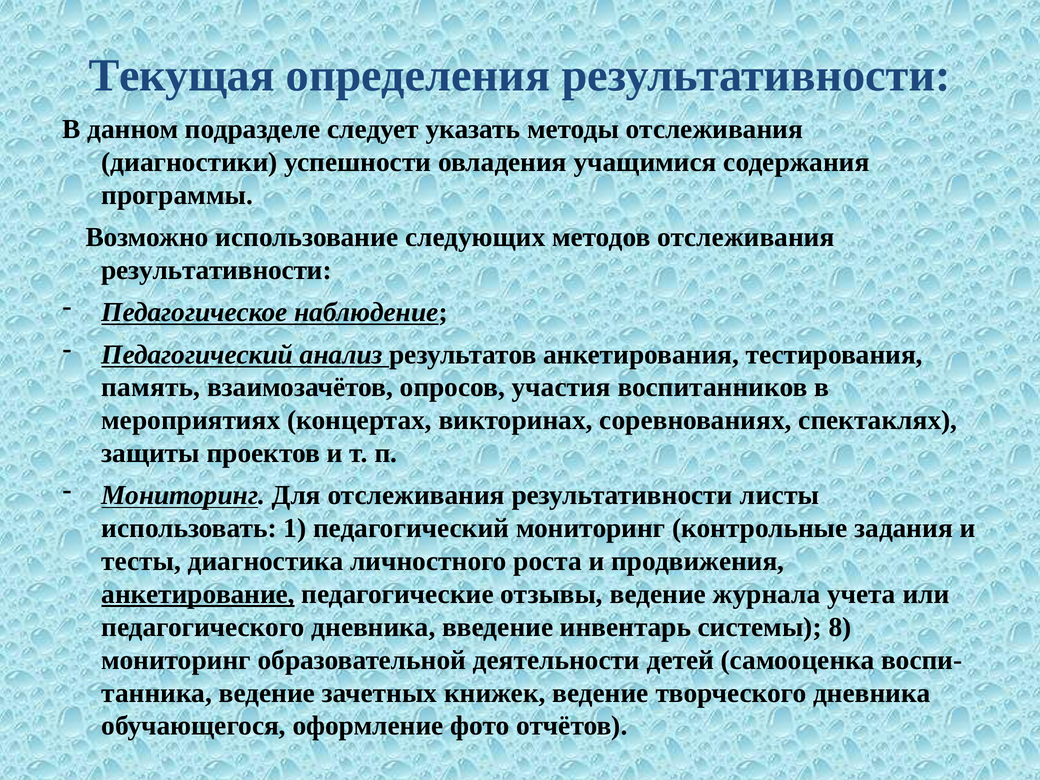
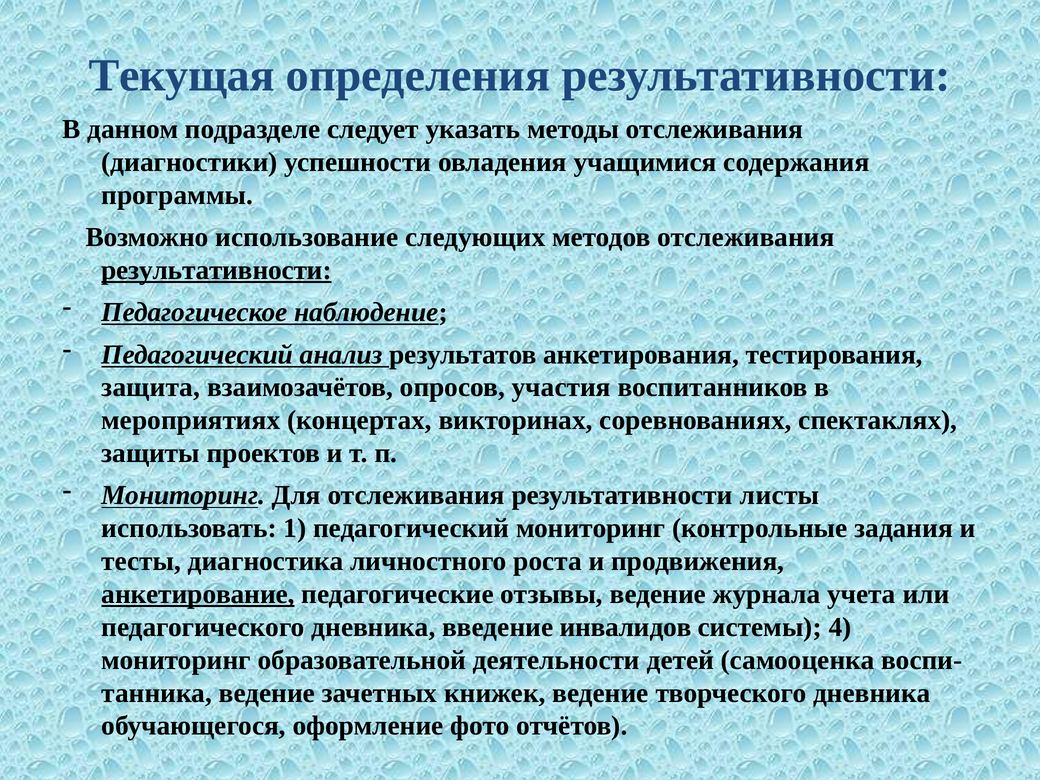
результативности at (217, 270) underline: none -> present
память: память -> защита
инвентарь: инвентарь -> инвалидов
8: 8 -> 4
